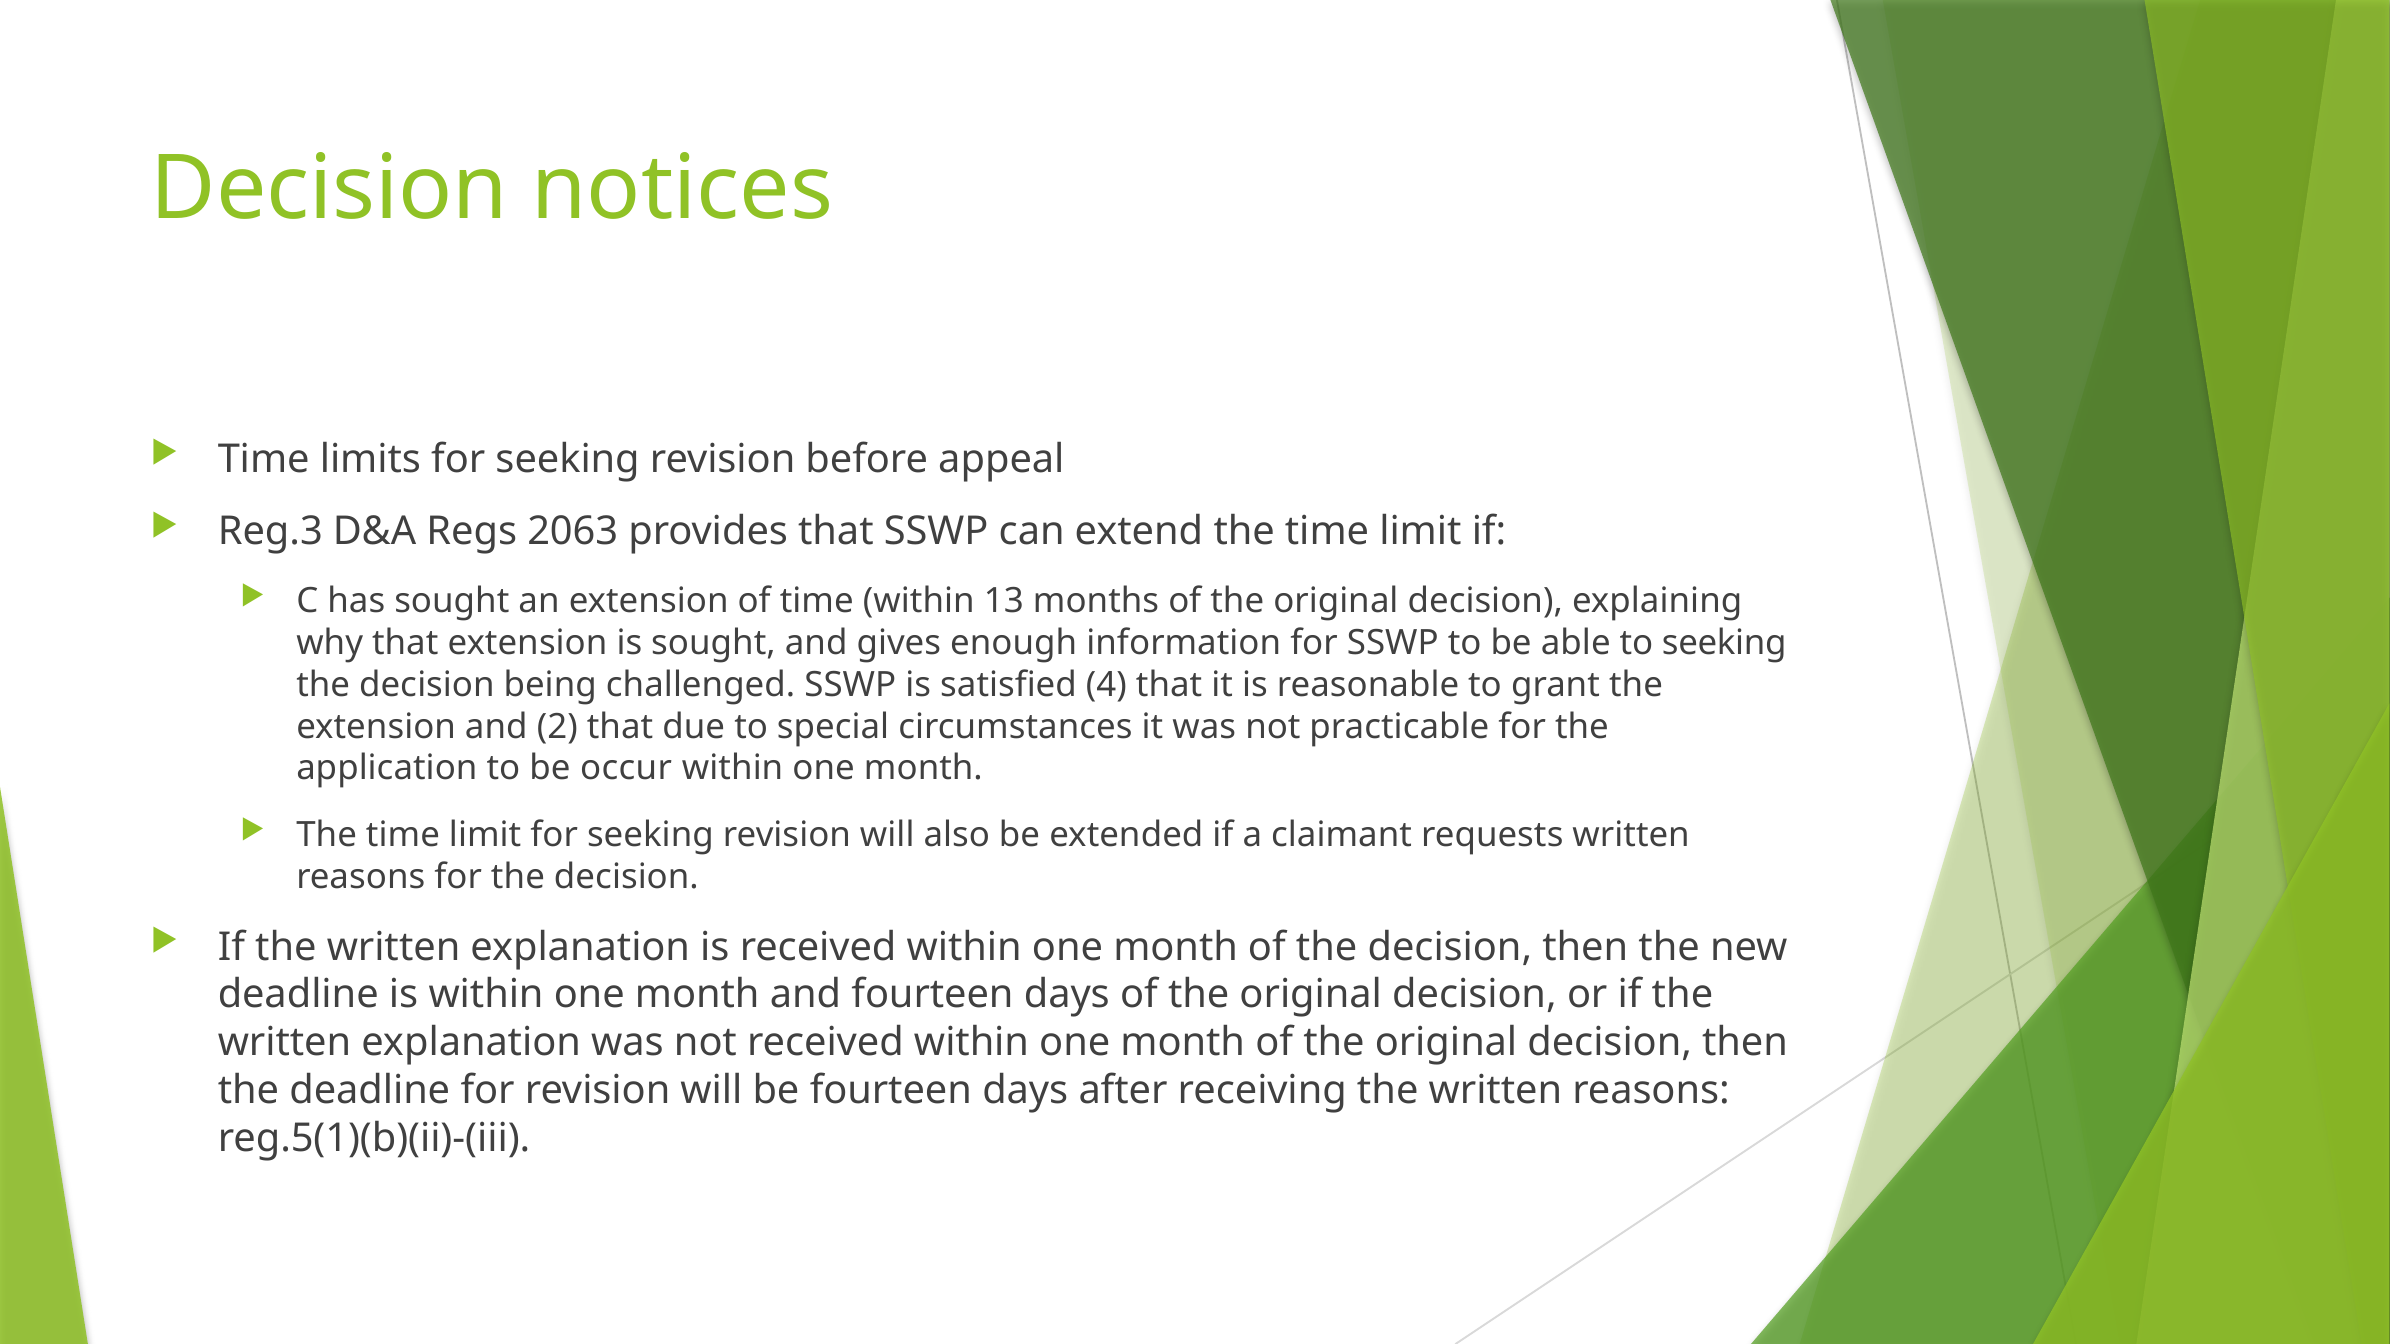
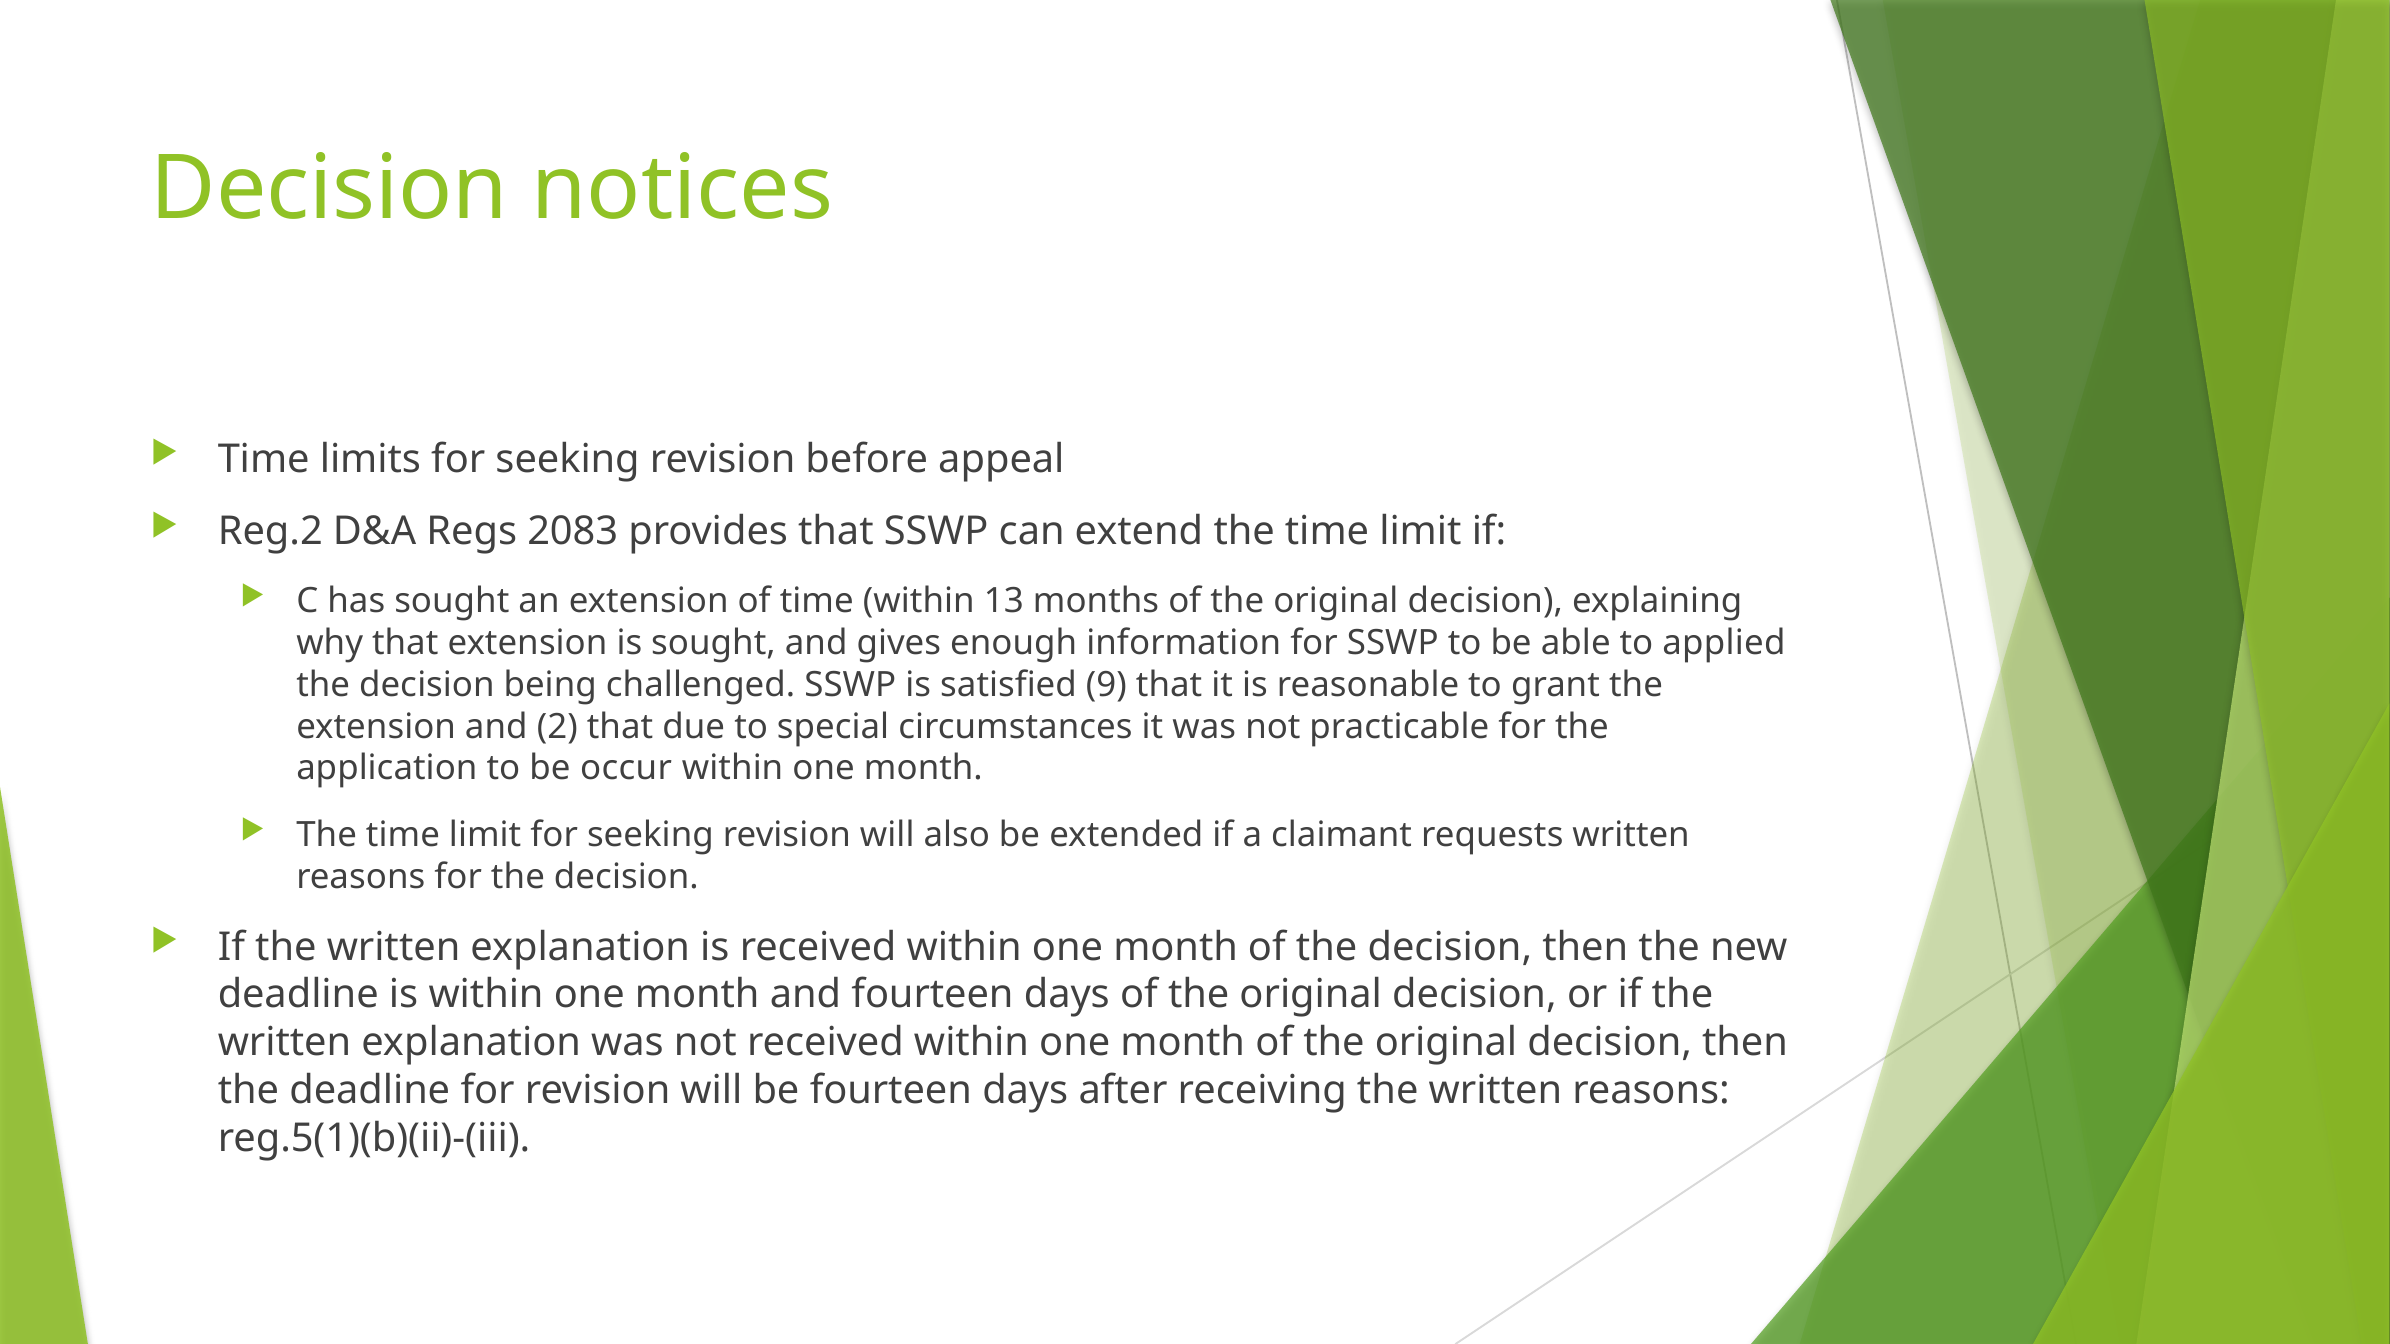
Reg.3: Reg.3 -> Reg.2
2063: 2063 -> 2083
to seeking: seeking -> applied
4: 4 -> 9
